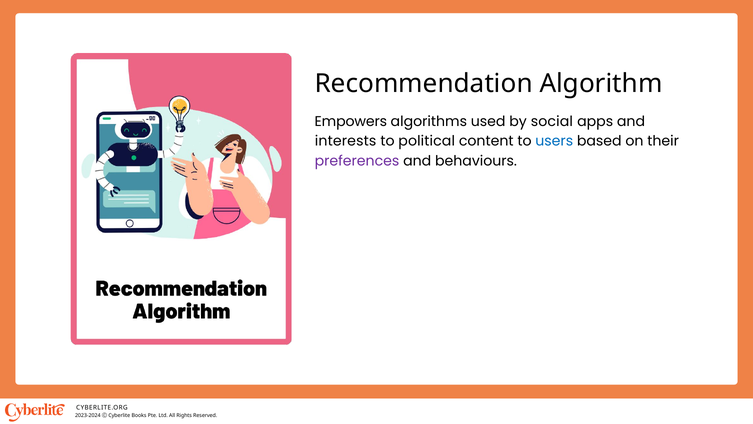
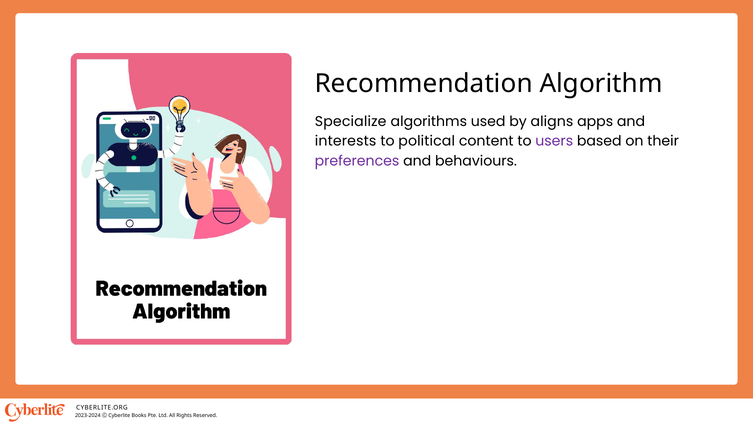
Empowers: Empowers -> Specialize
social: social -> aligns
users colour: blue -> purple
